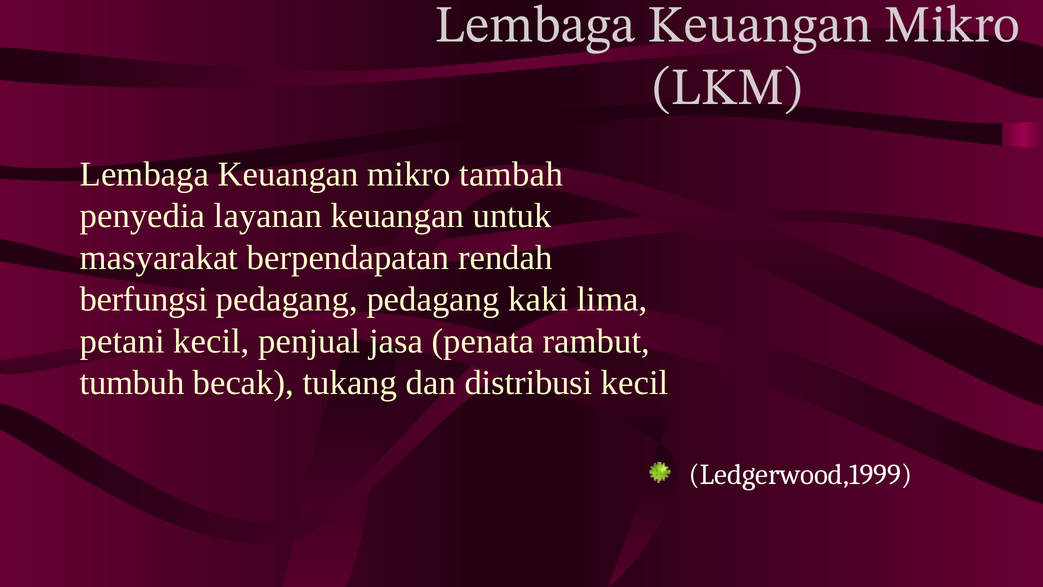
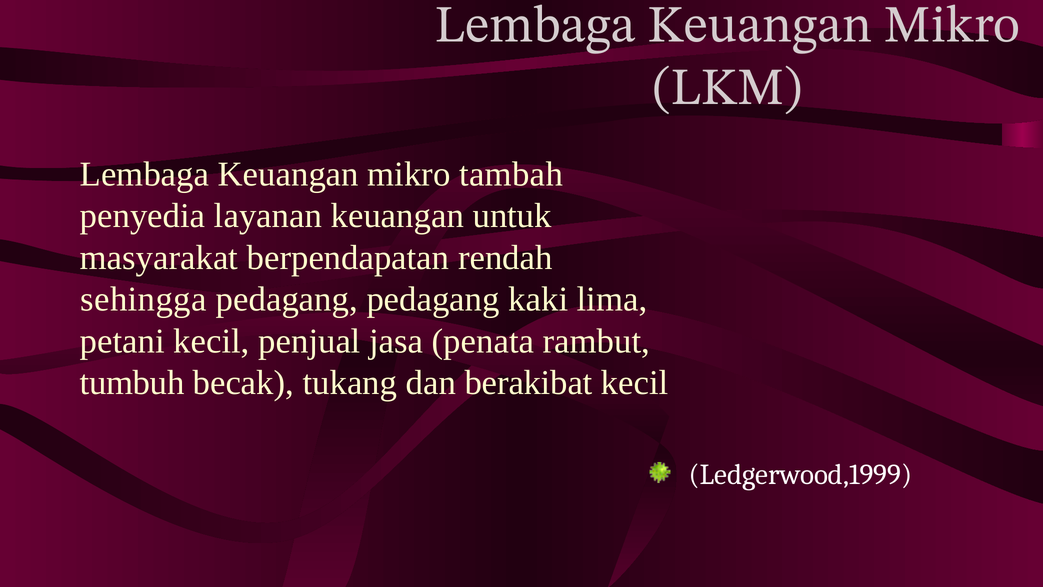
berfungsi: berfungsi -> sehingga
distribusi: distribusi -> berakibat
